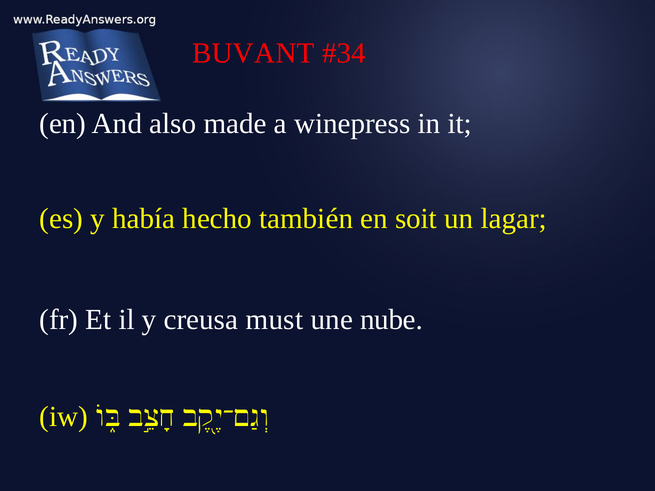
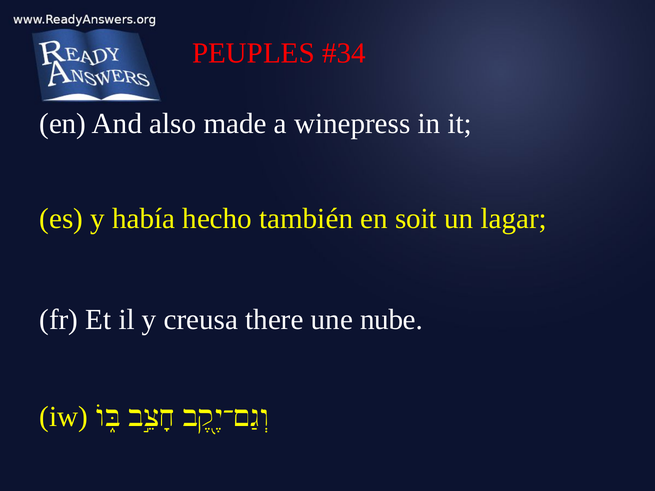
BUVANT: BUVANT -> PEUPLES
must: must -> there
